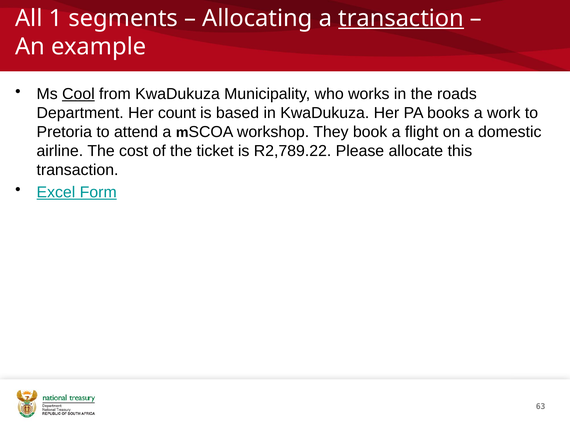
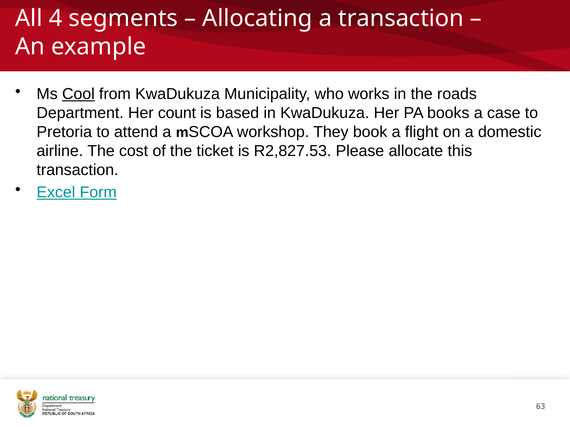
1: 1 -> 4
transaction at (401, 18) underline: present -> none
work: work -> case
R2,789.22: R2,789.22 -> R2,827.53
